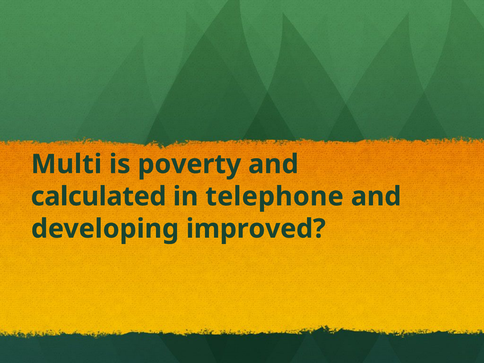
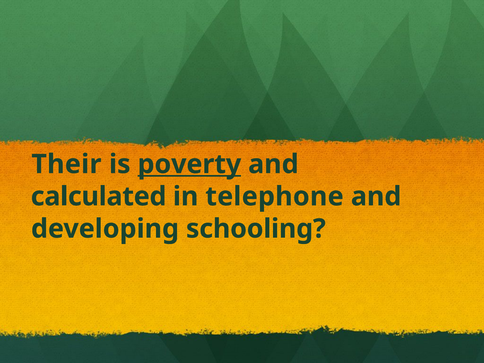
Multi: Multi -> Their
poverty underline: none -> present
improved: improved -> schooling
